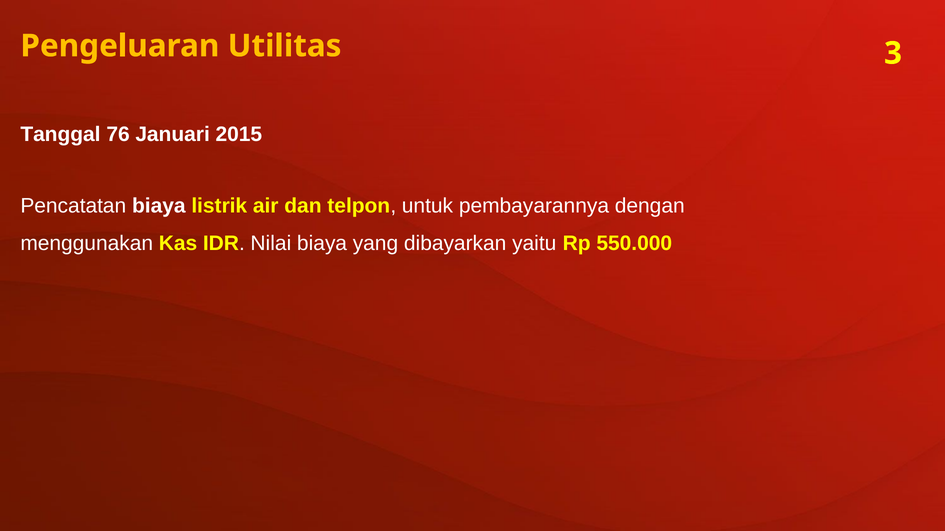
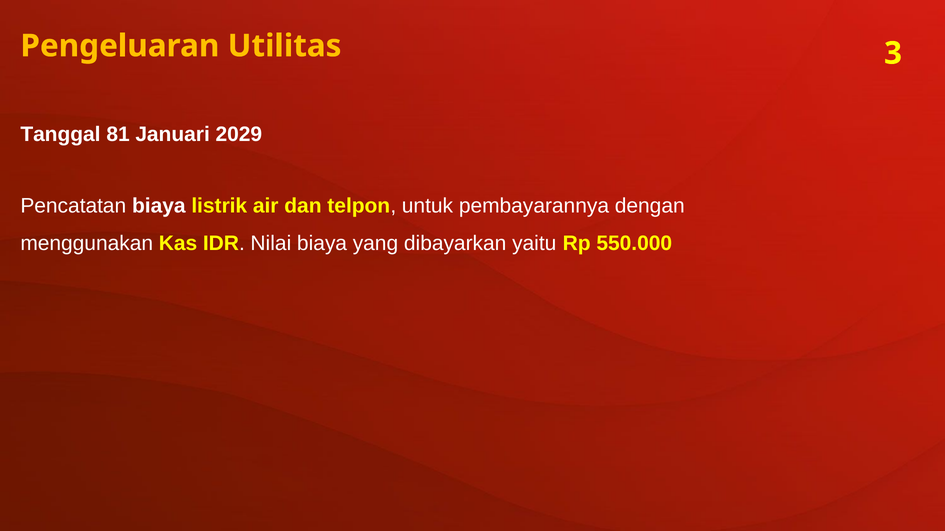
76: 76 -> 81
2015: 2015 -> 2029
